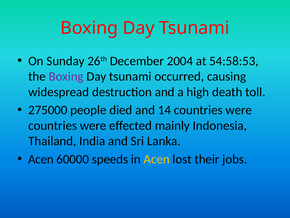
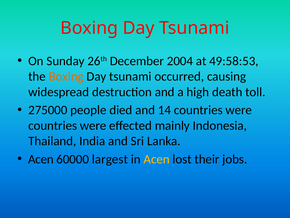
54:58:53: 54:58:53 -> 49:58:53
Boxing at (66, 76) colour: purple -> orange
speeds: speeds -> largest
